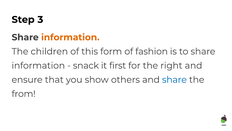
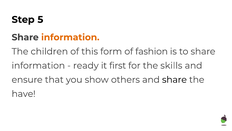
3: 3 -> 5
snack: snack -> ready
right: right -> skills
share at (174, 79) colour: blue -> black
from: from -> have
